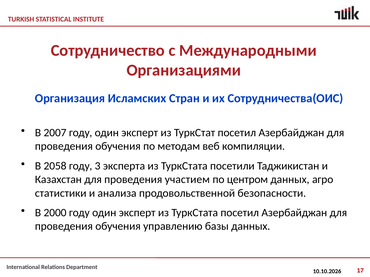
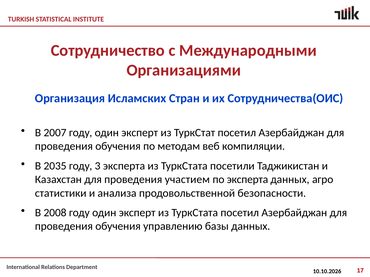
2058: 2058 -> 2035
по центром: центром -> эксперта
2000: 2000 -> 2008
